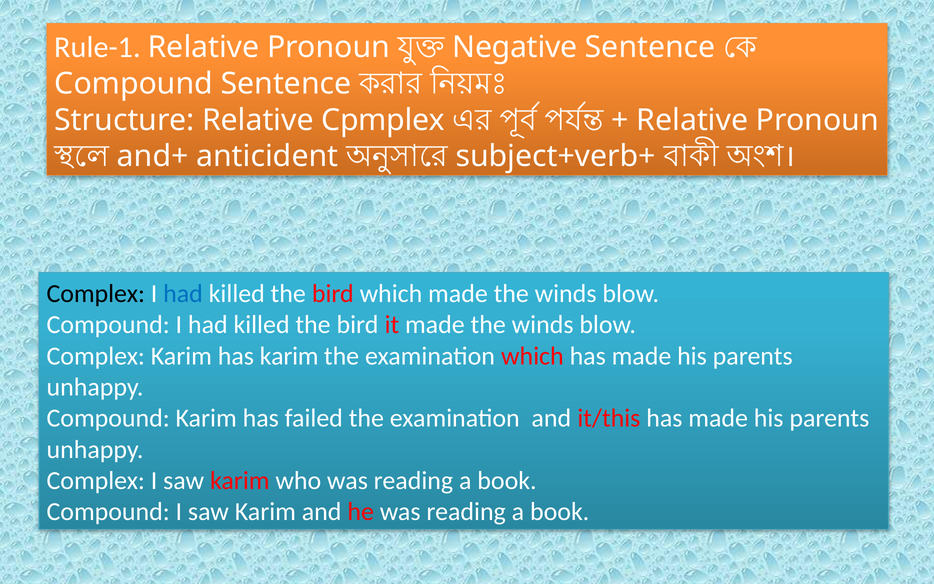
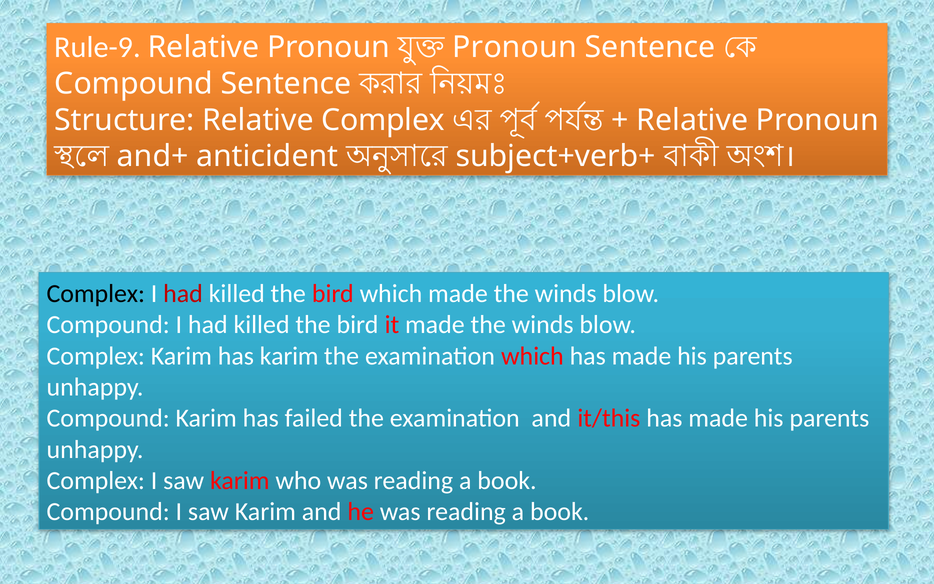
Rule-1: Rule-1 -> Rule-9
Negative at (515, 47): Negative -> Pronoun
Relative Cpmplex: Cpmplex -> Complex
had at (183, 294) colour: blue -> red
